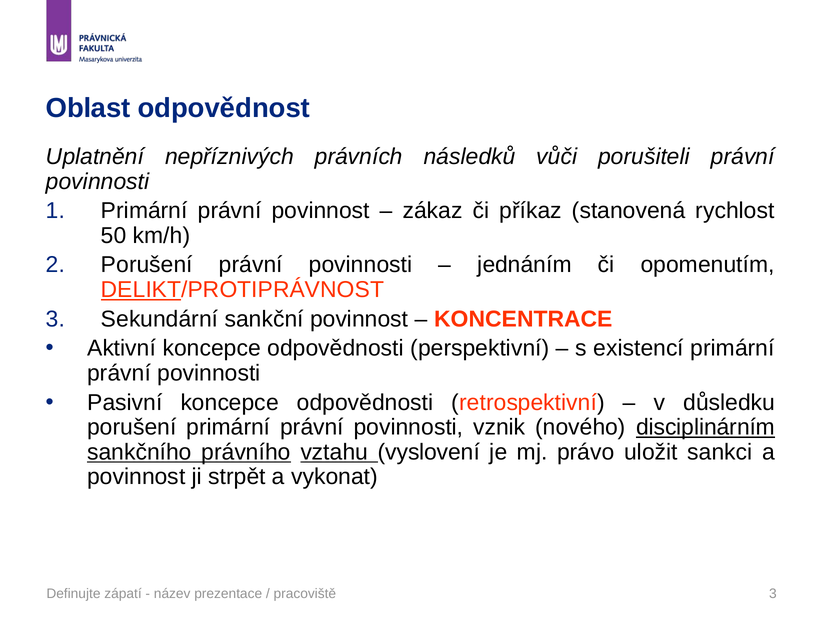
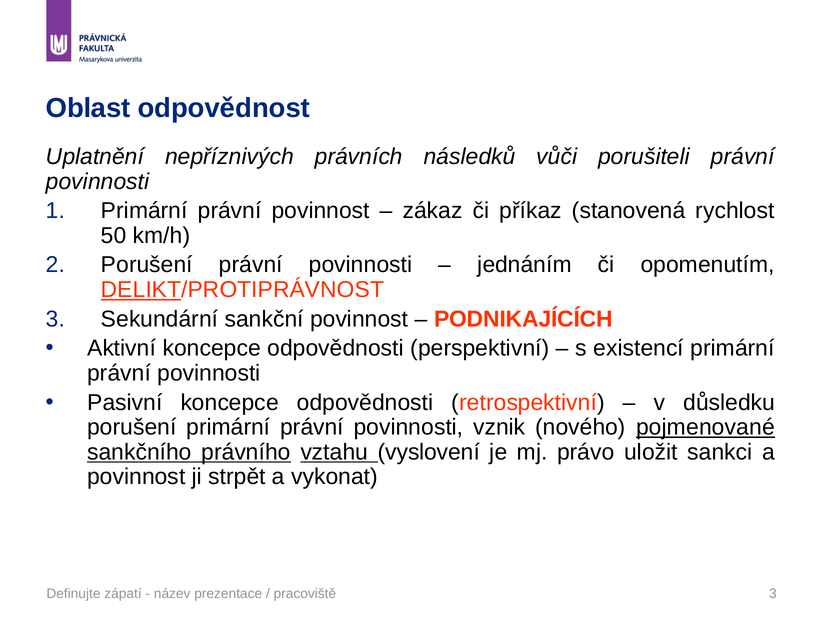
KONCENTRACE: KONCENTRACE -> PODNIKAJÍCÍCH
disciplinárním: disciplinárním -> pojmenované
